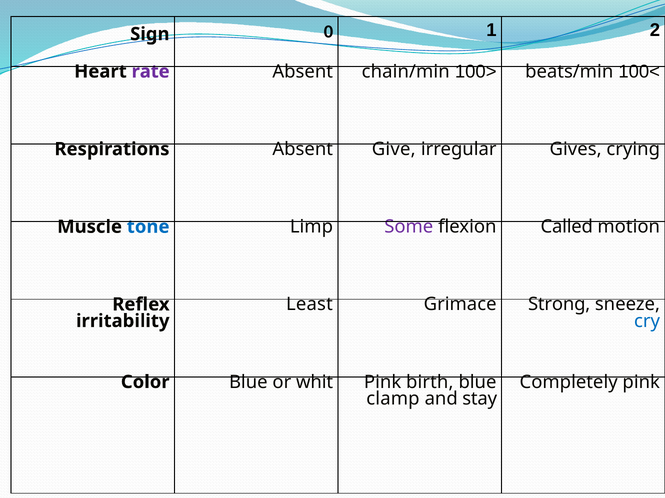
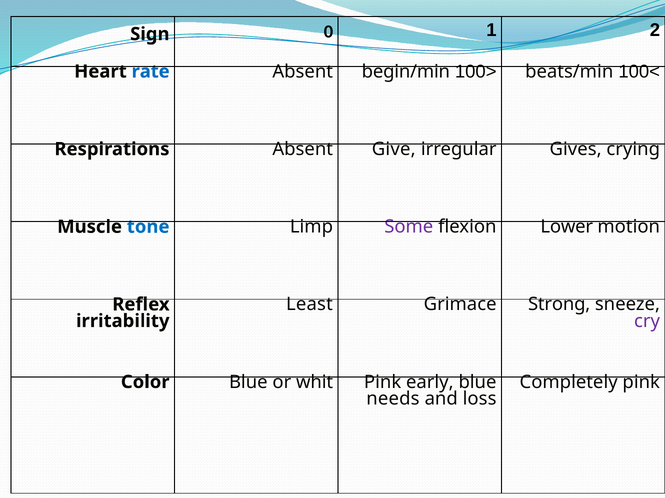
chain/min: chain/min -> begin/min
rate colour: purple -> blue
Called: Called -> Lower
cry colour: blue -> purple
birth: birth -> early
clamp: clamp -> needs
stay: stay -> loss
